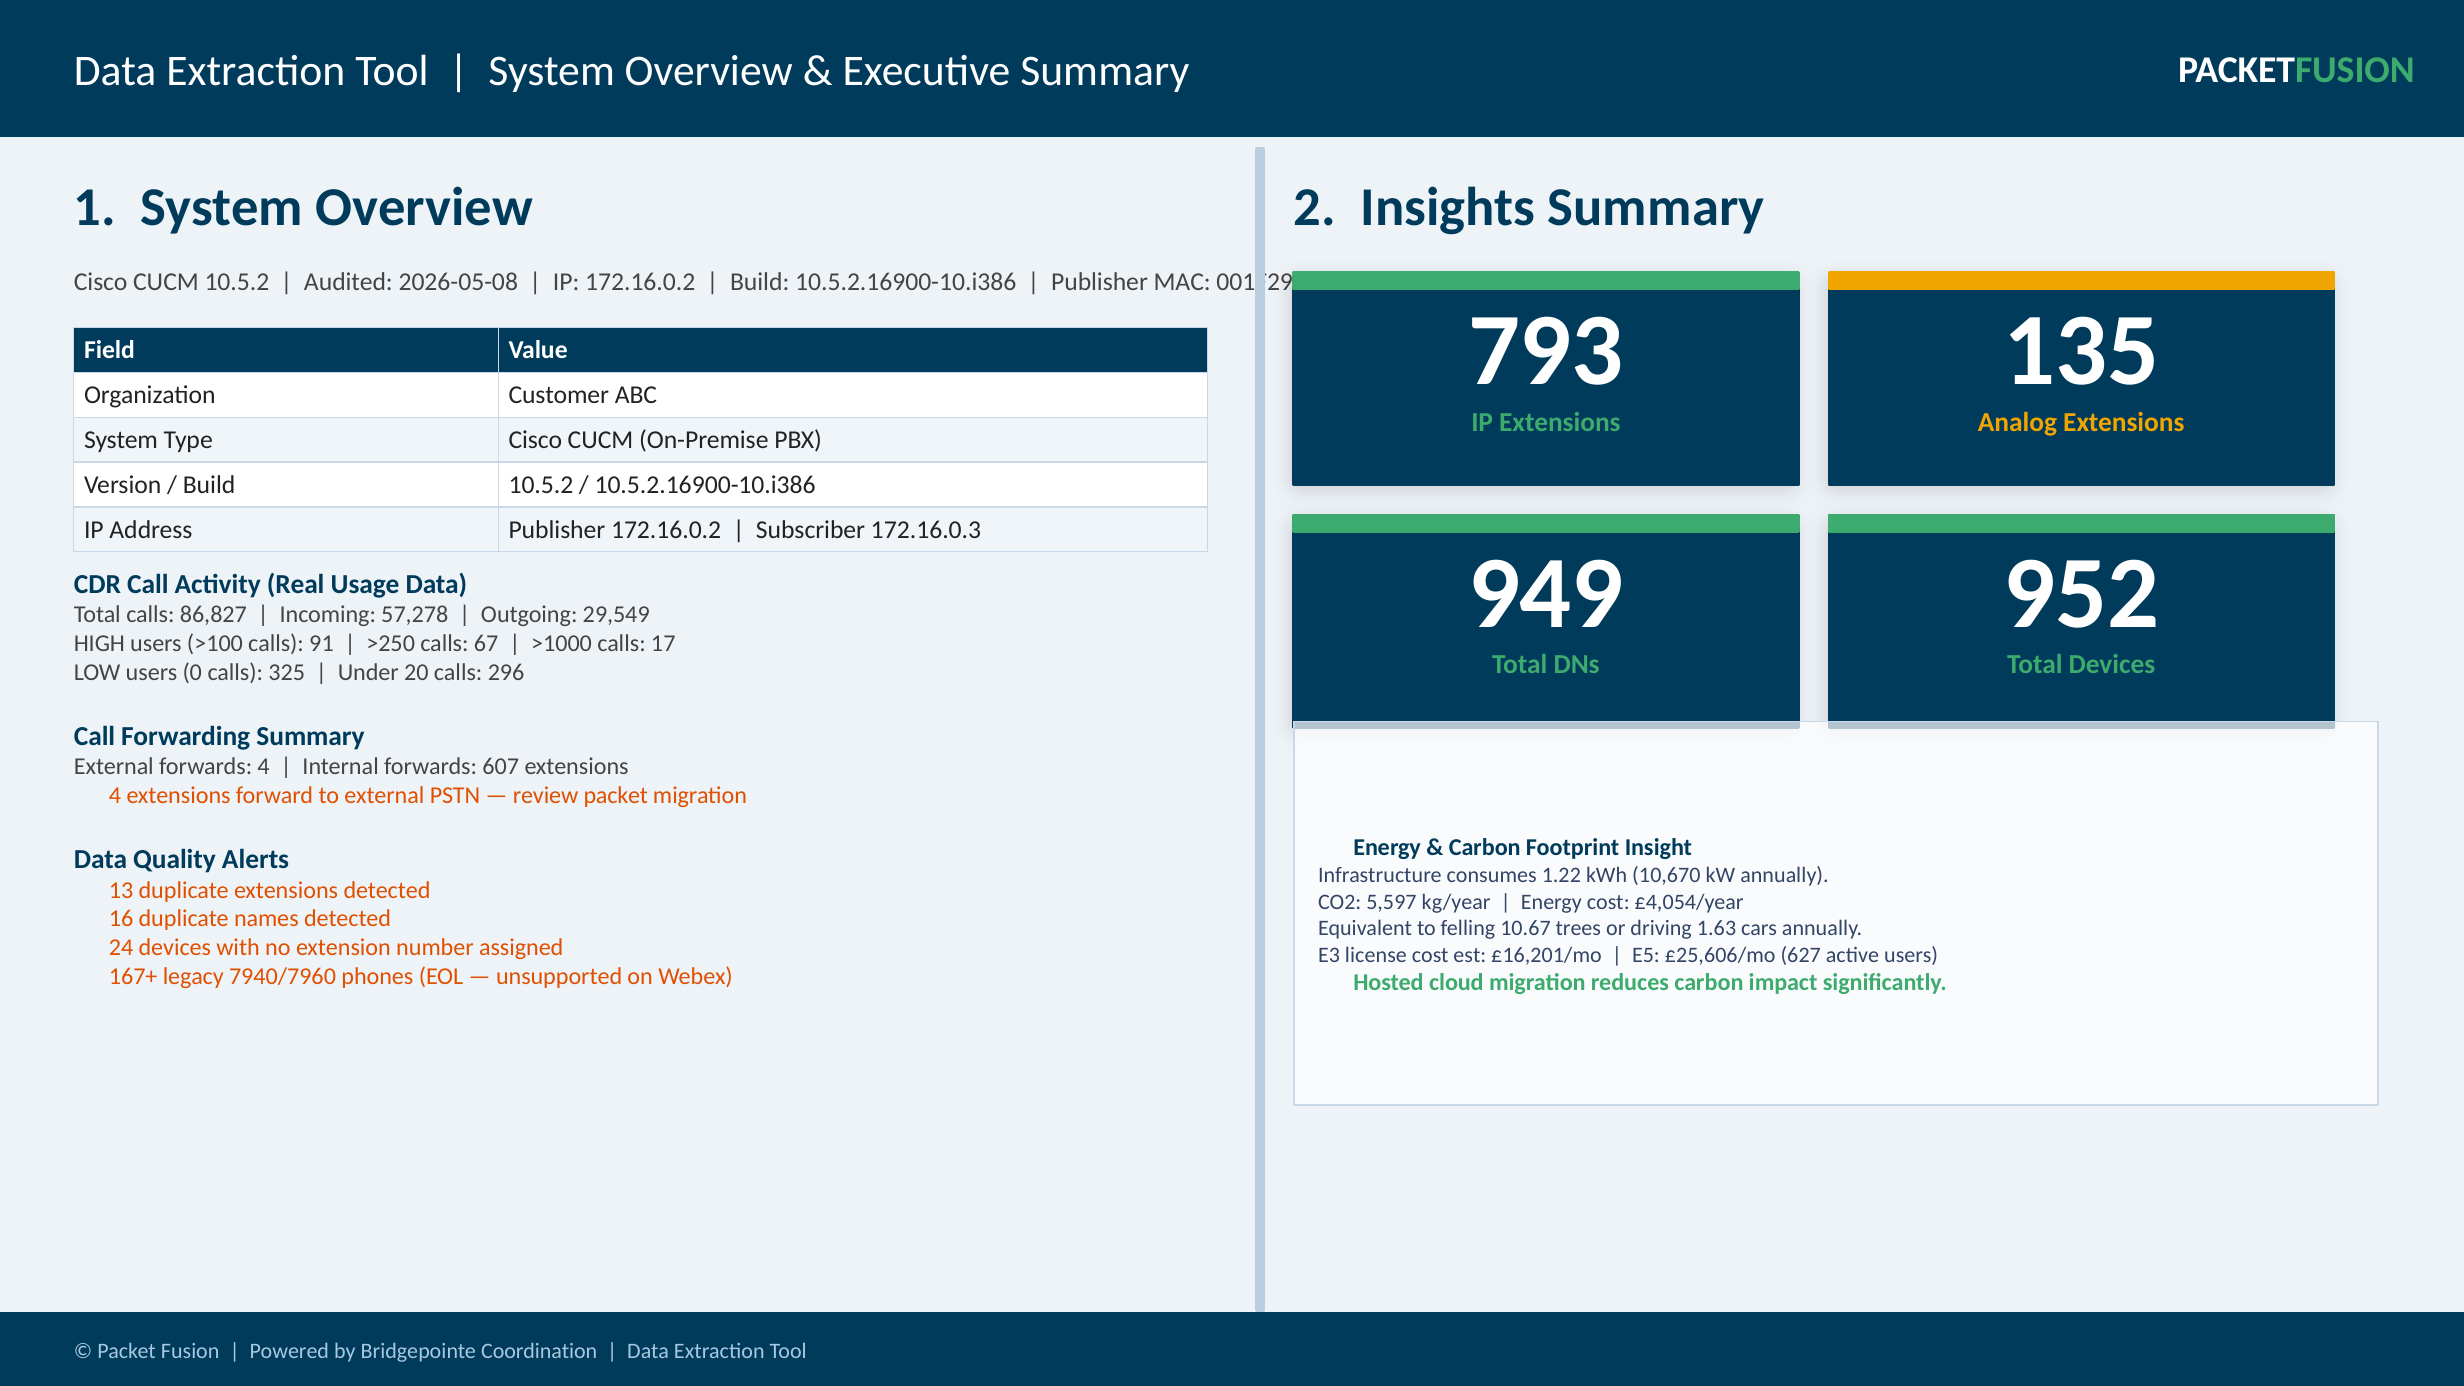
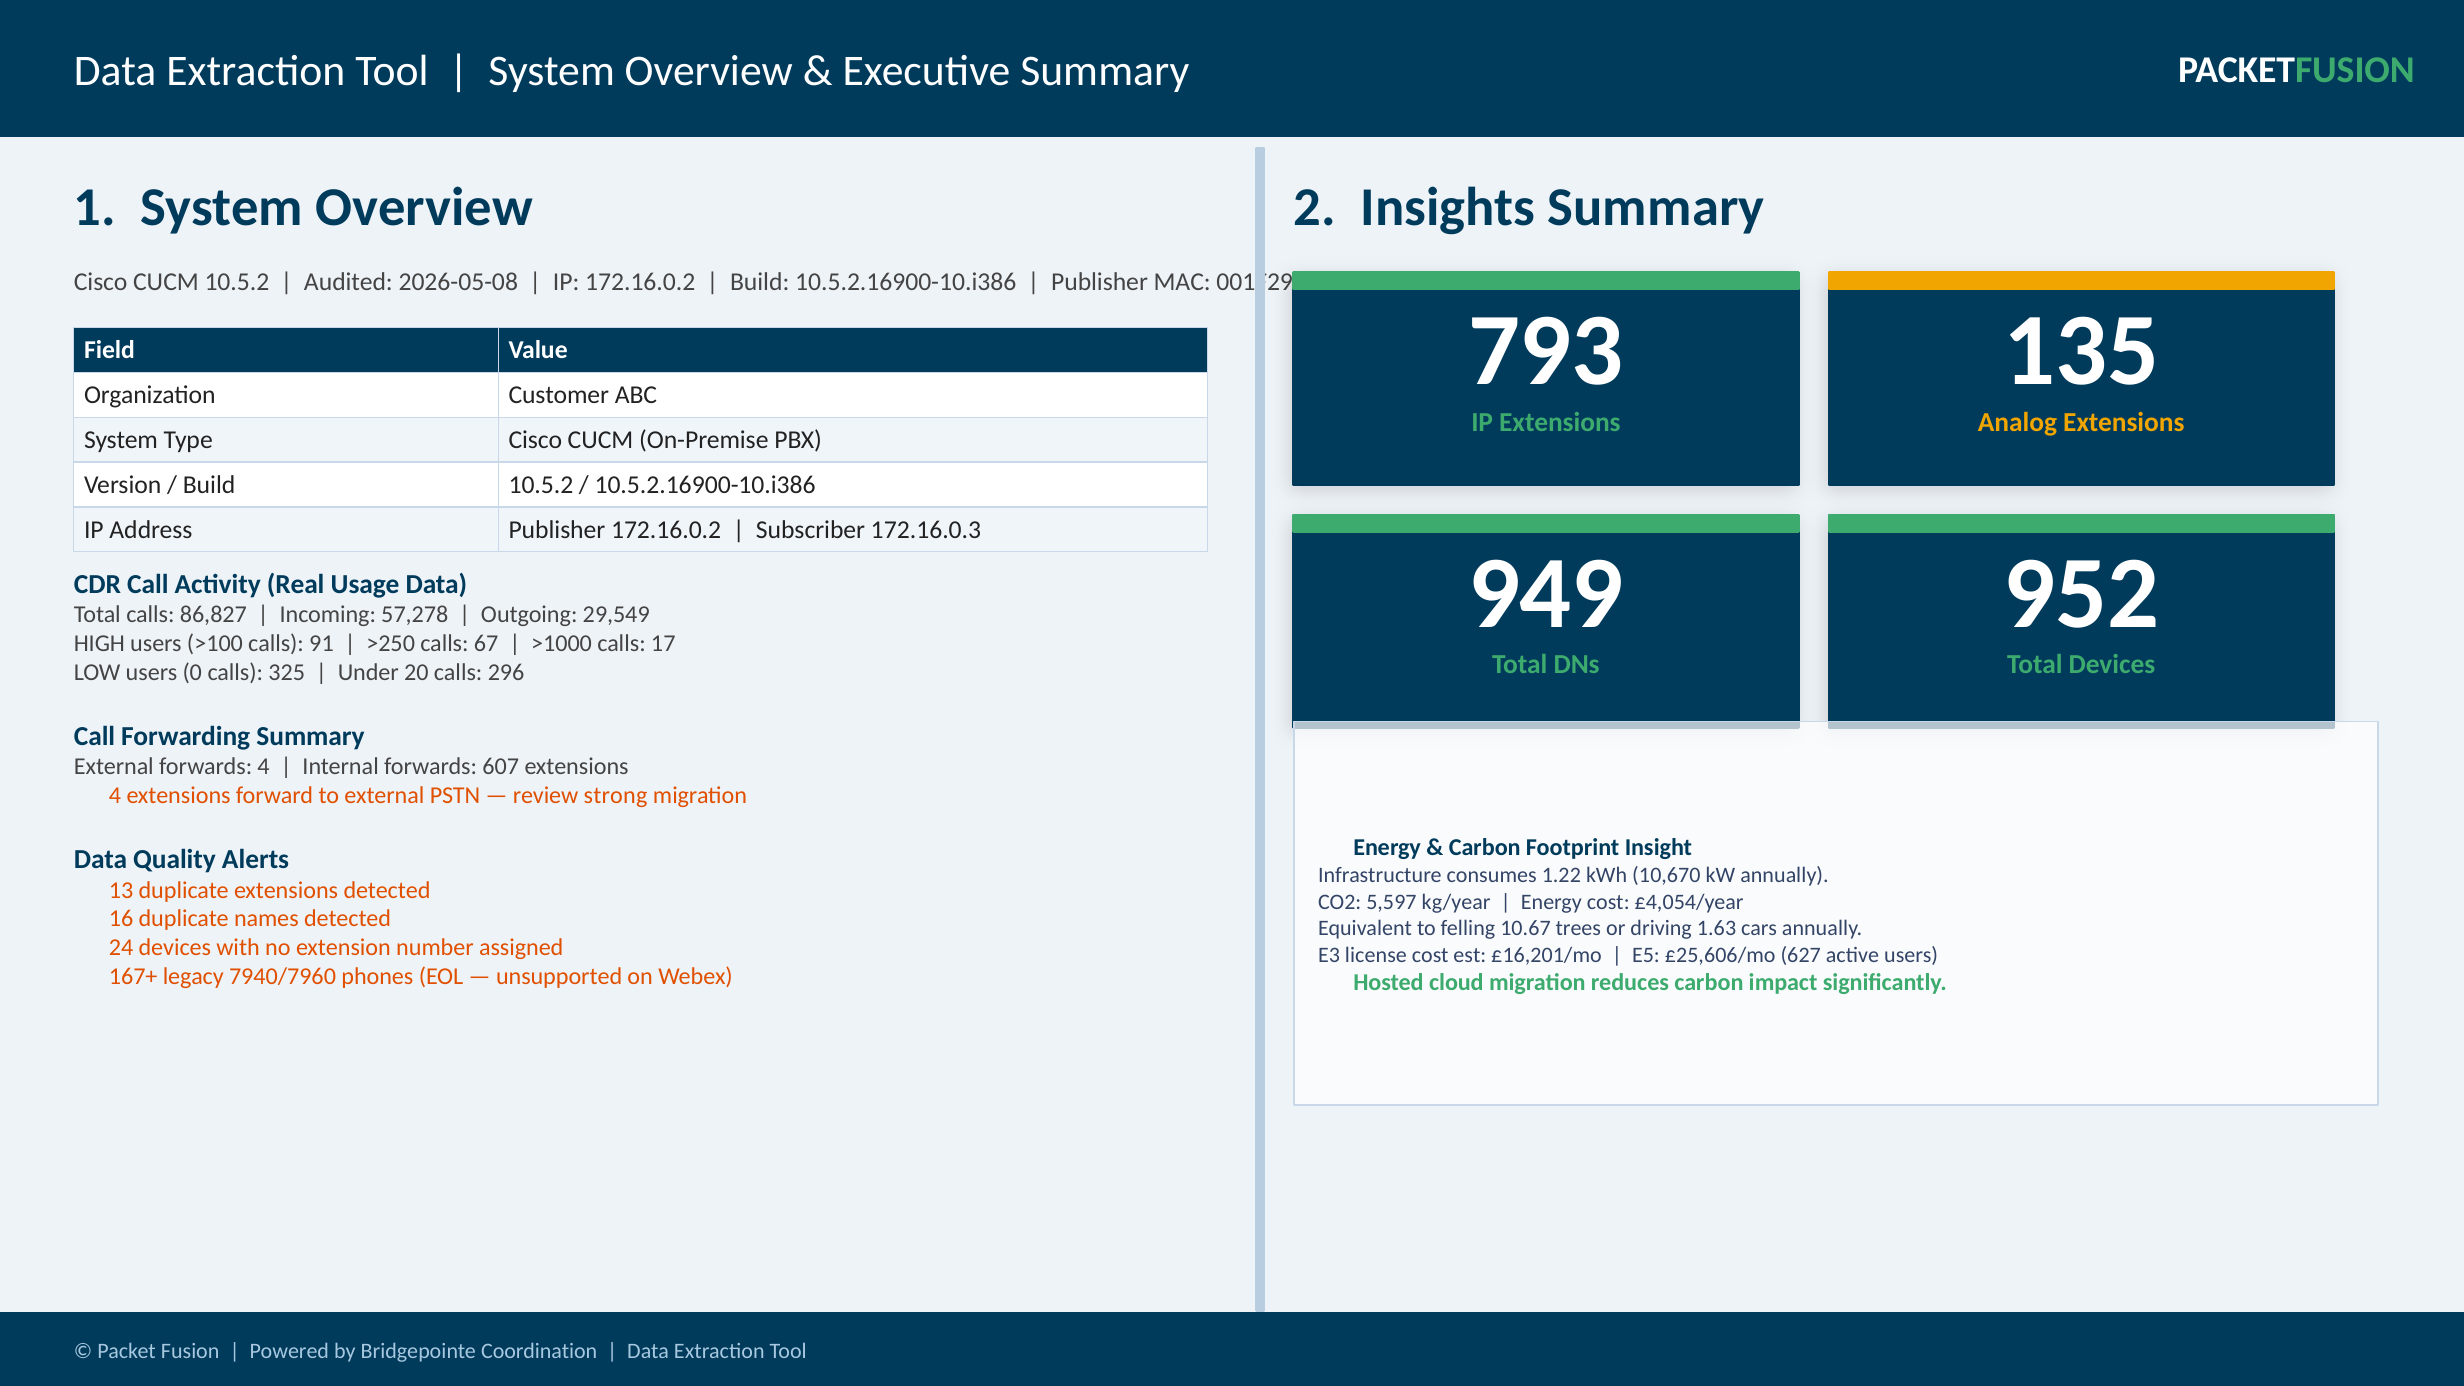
review packet: packet -> strong
